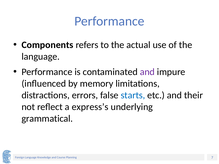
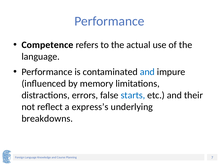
Components: Components -> Competence
and at (147, 72) colour: purple -> blue
grammatical: grammatical -> breakdowns
